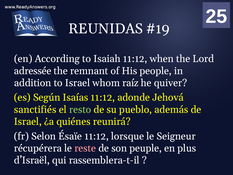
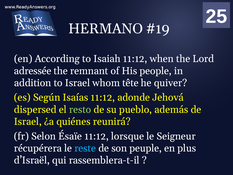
REUNIDAS: REUNIDAS -> HERMANO
raíz: raíz -> tête
sanctifiés: sanctifiés -> dispersed
reste colour: pink -> light blue
